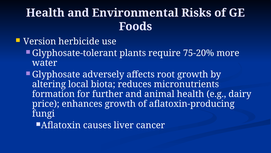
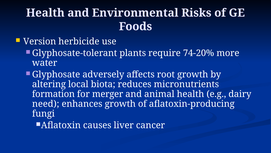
75-20%: 75-20% -> 74-20%
further: further -> merger
price: price -> need
